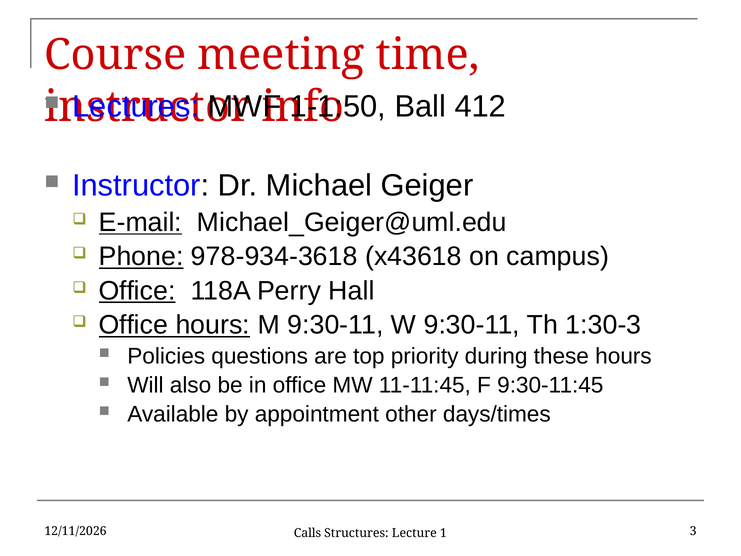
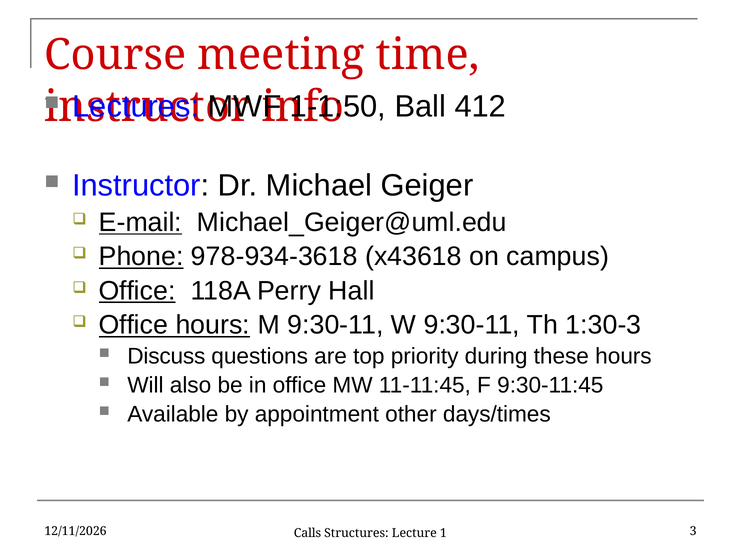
Policies: Policies -> Discuss
